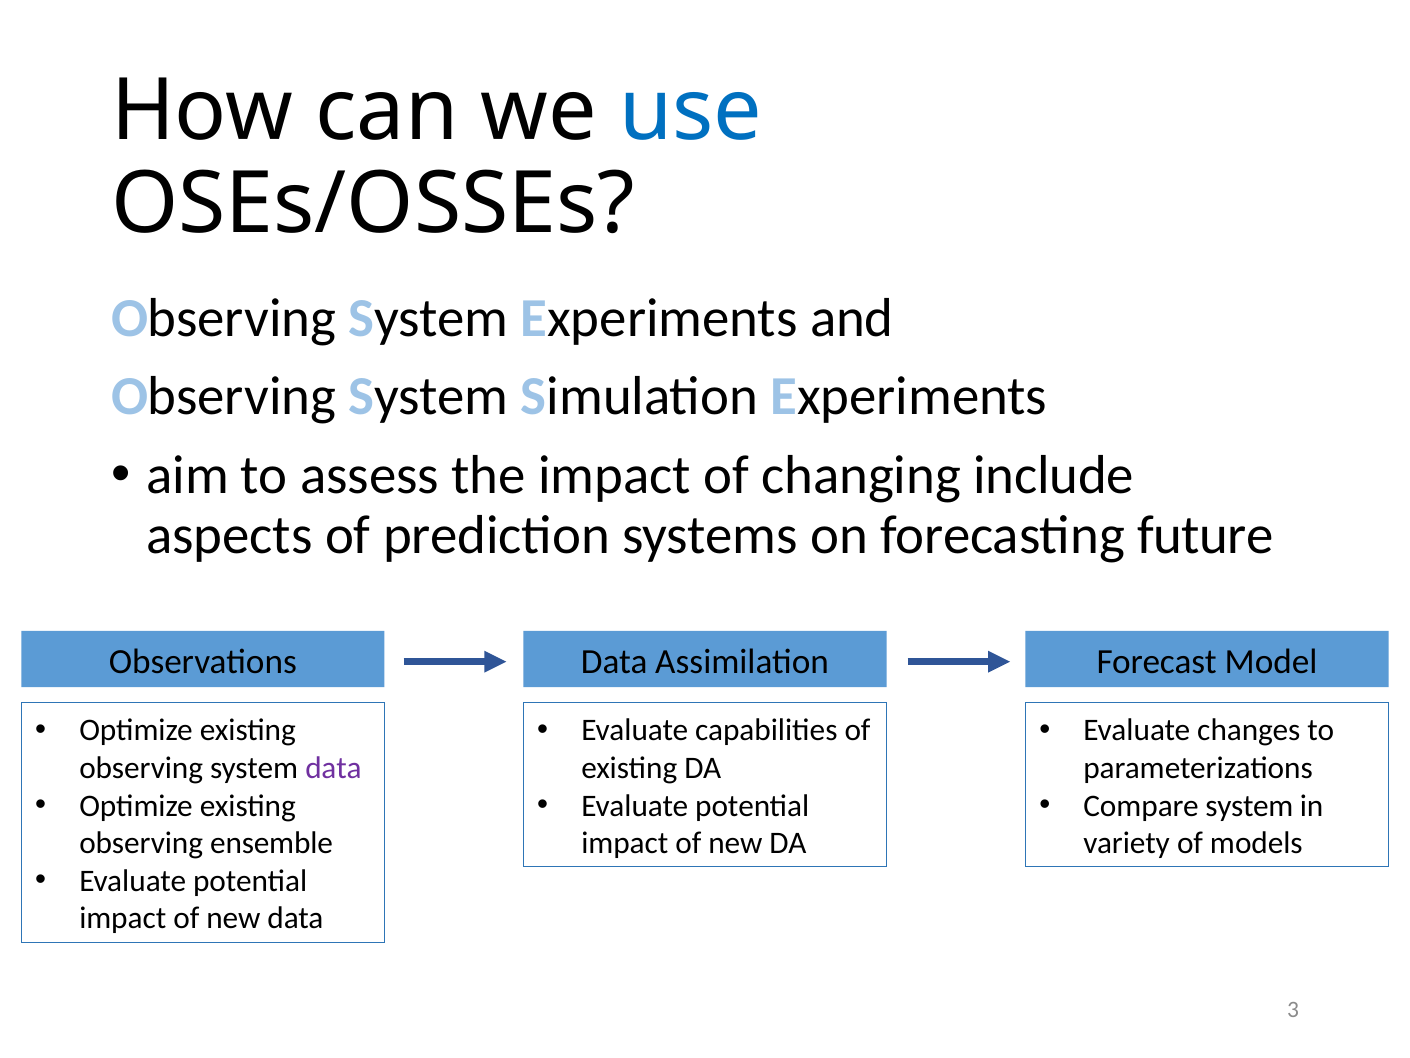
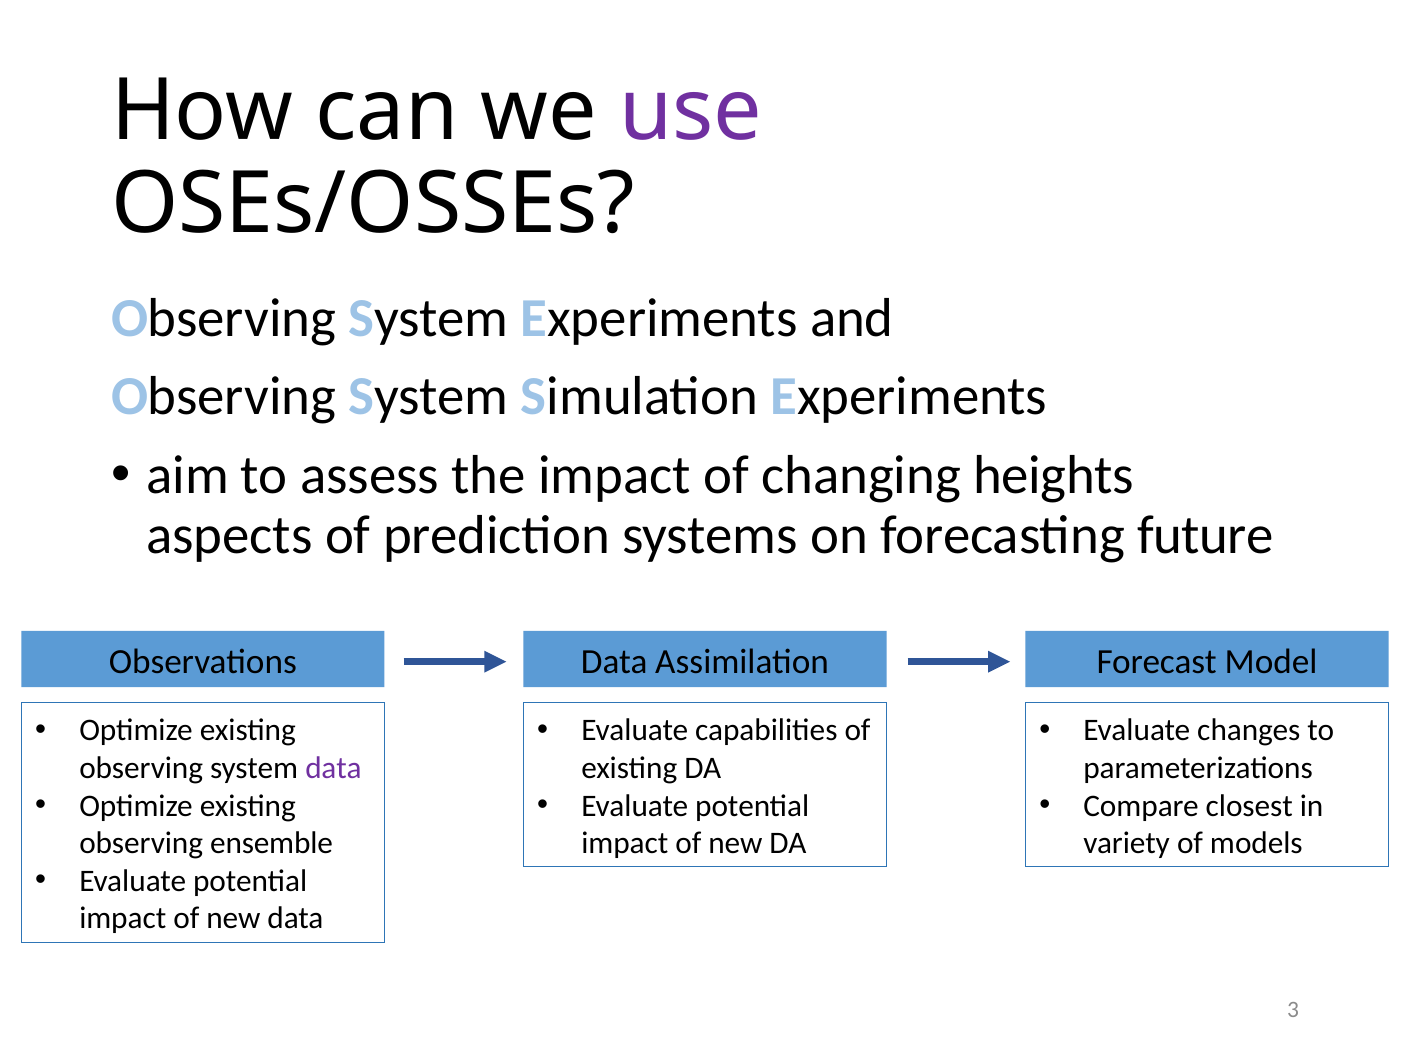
use colour: blue -> purple
include: include -> heights
Compare system: system -> closest
